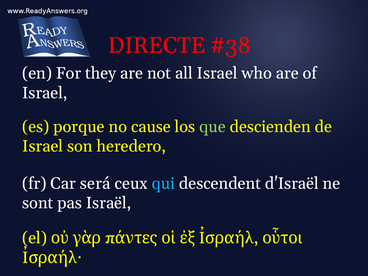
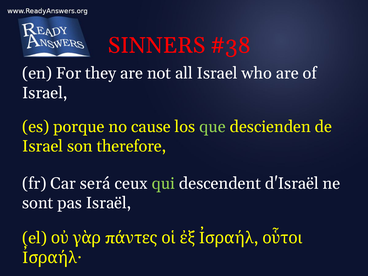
DIRECTE: DIRECTE -> SINNERS
heredero: heredero -> therefore
qui colour: light blue -> light green
